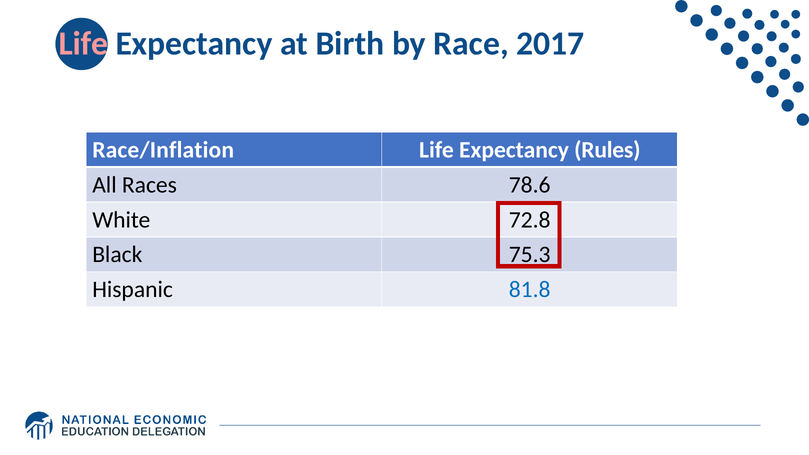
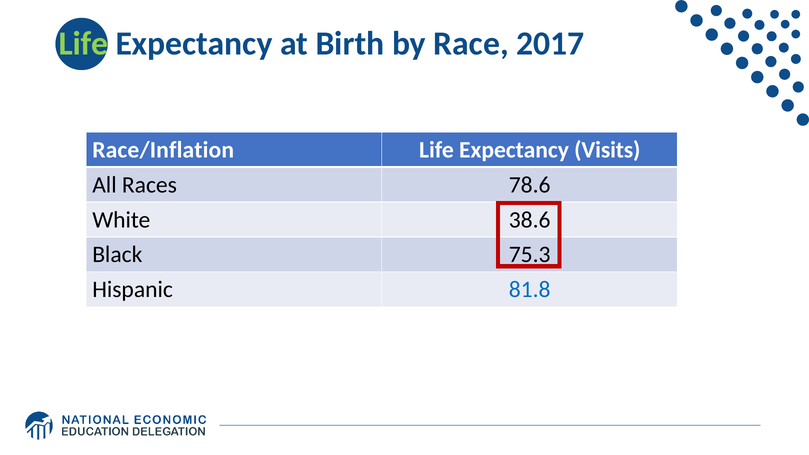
Life at (83, 44) colour: pink -> light green
Rules: Rules -> Visits
72.8: 72.8 -> 38.6
